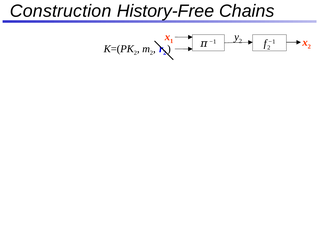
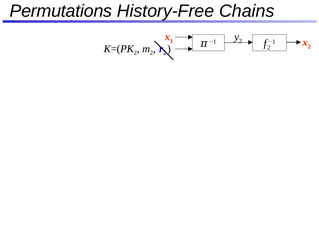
Construction: Construction -> Permutations
